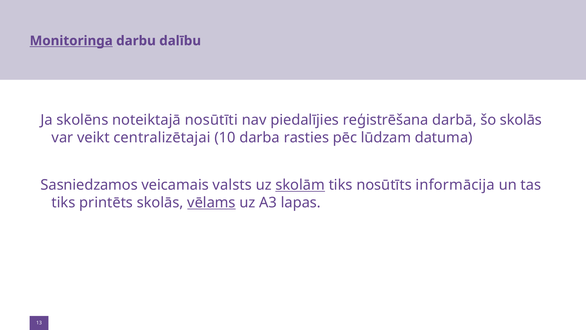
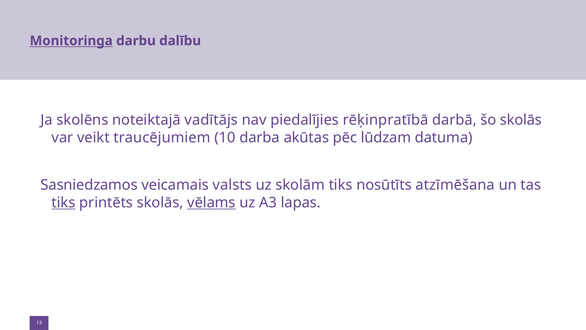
nosūtīti: nosūtīti -> vadītājs
reģistrēšana: reģistrēšana -> rēķinpratībā
centralizētajai: centralizētajai -> traucējumiem
rasties: rasties -> akūtas
skolām underline: present -> none
informācija: informācija -> atzīmēšana
tiks at (64, 202) underline: none -> present
